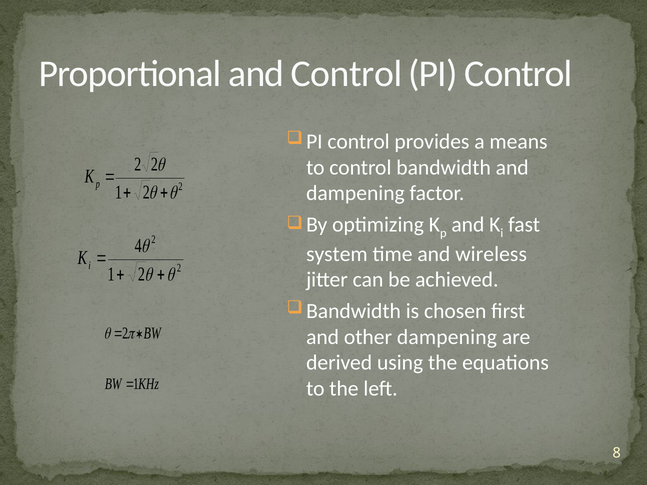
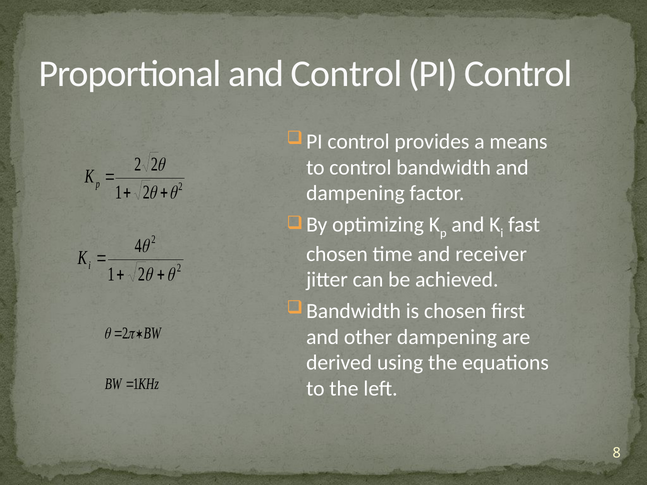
system at (337, 254): system -> chosen
wireless: wireless -> receiver
